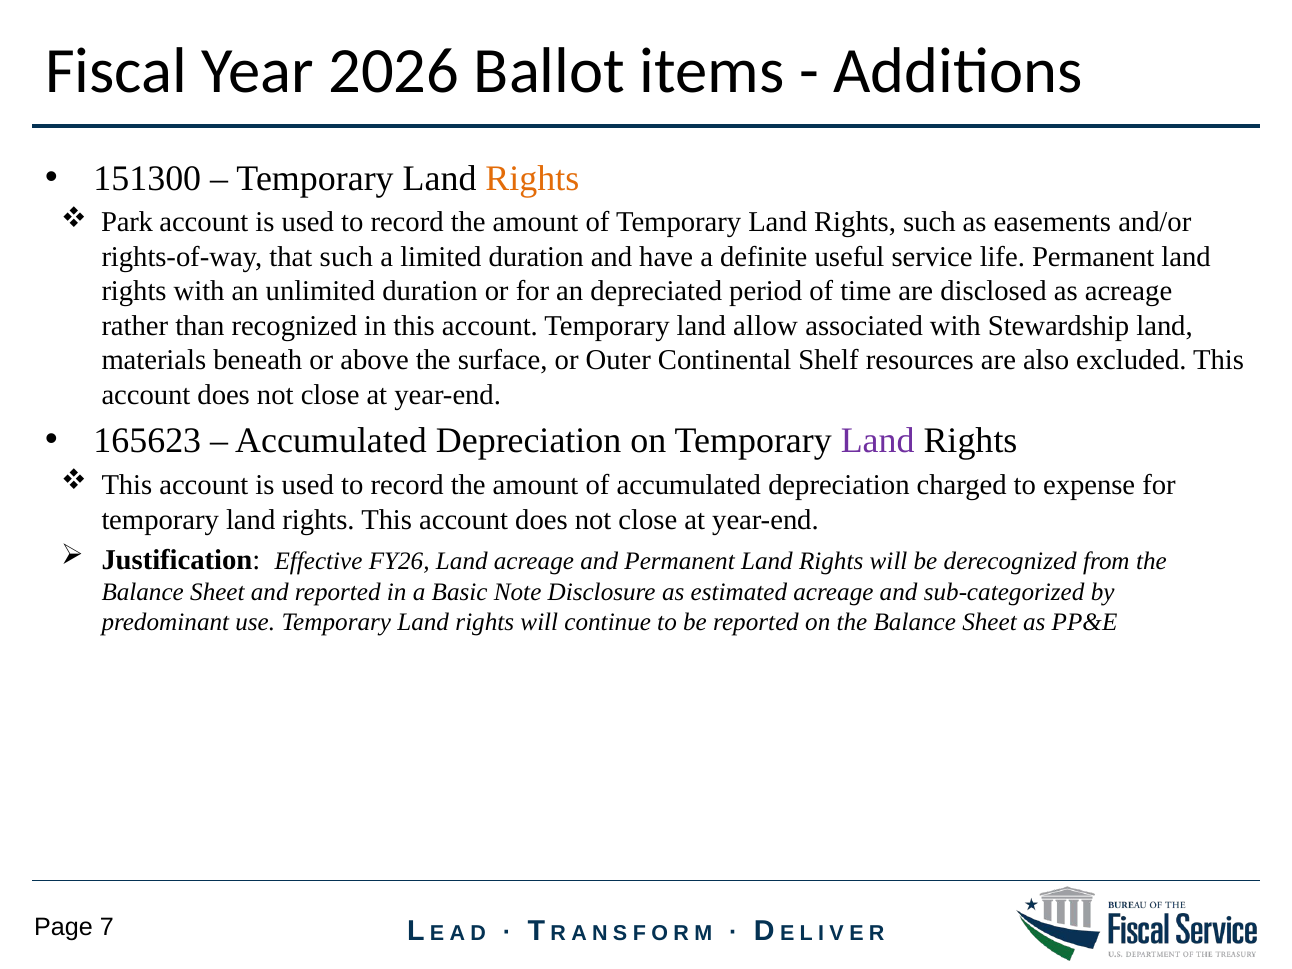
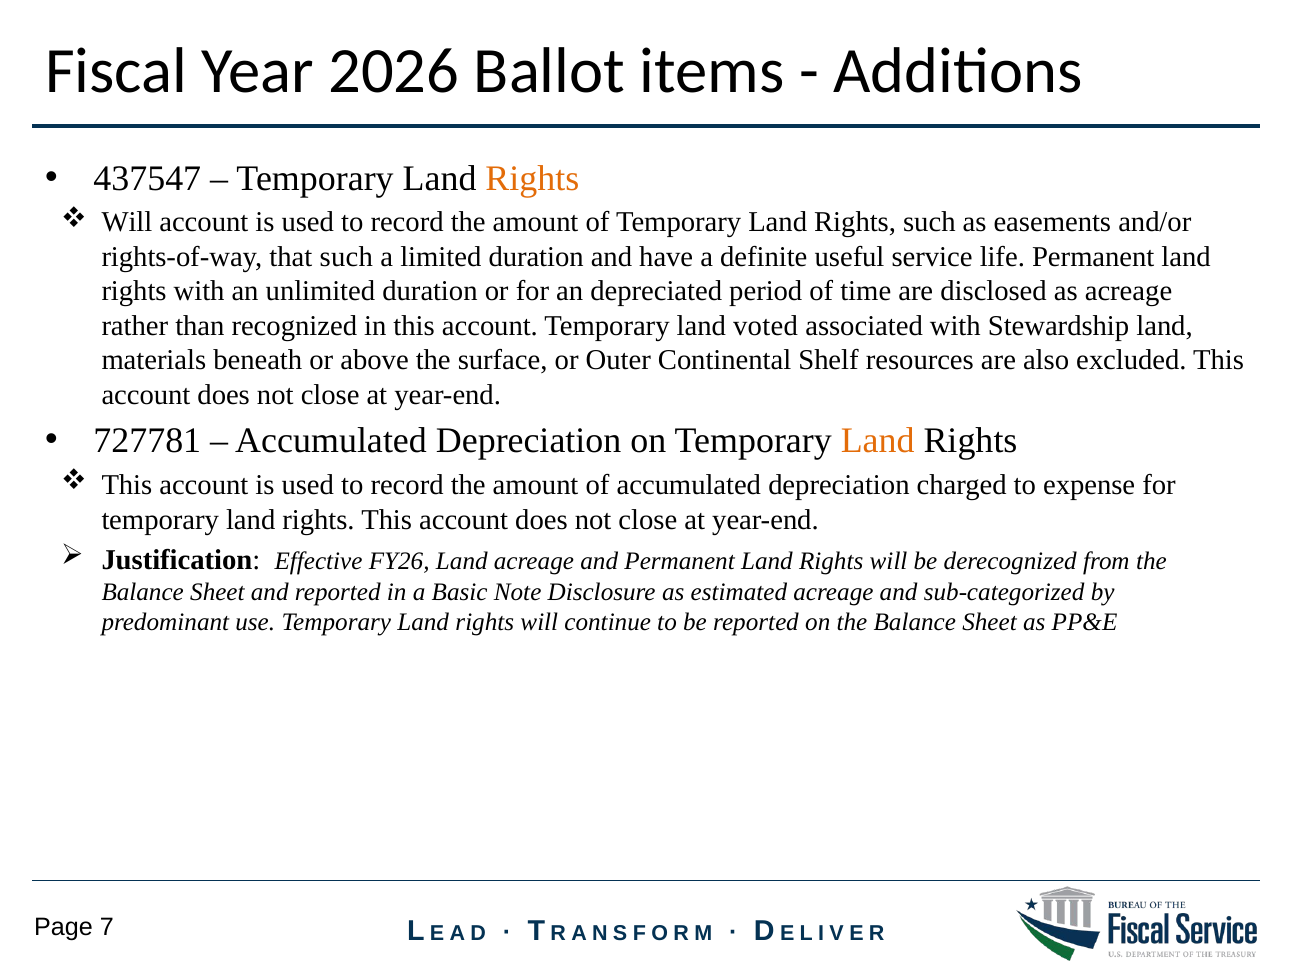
151300: 151300 -> 437547
Park at (127, 222): Park -> Will
allow: allow -> voted
165623: 165623 -> 727781
Land at (878, 441) colour: purple -> orange
